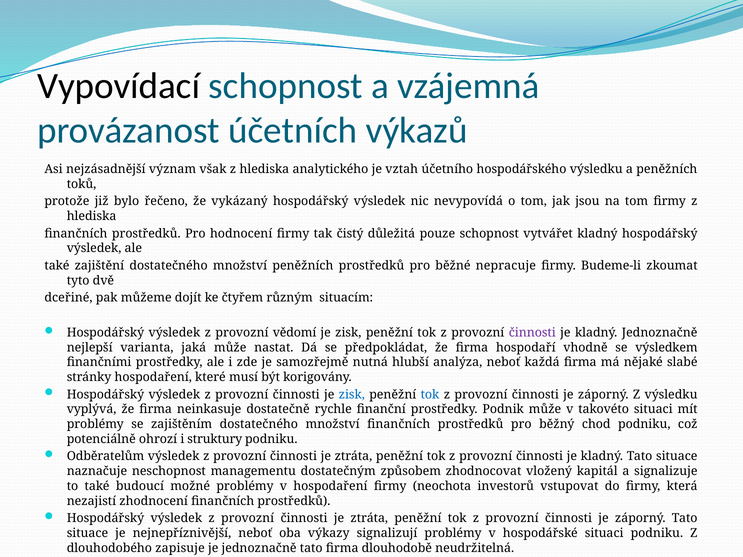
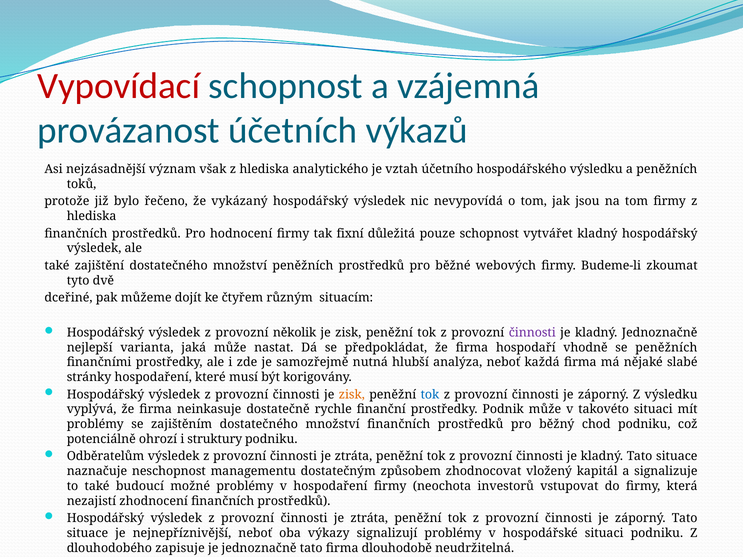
Vypovídací colour: black -> red
čistý: čistý -> fixní
nepracuje: nepracuje -> webových
vědomí: vědomí -> několik
se výsledkem: výsledkem -> peněžních
zisk at (352, 395) colour: blue -> orange
